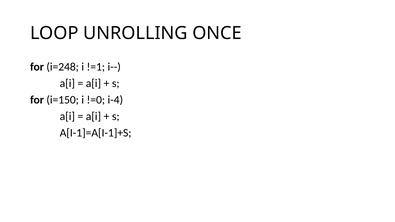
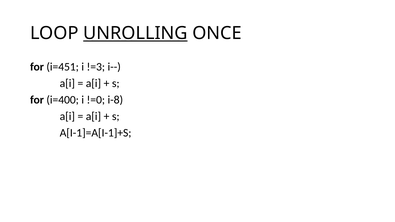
UNROLLING underline: none -> present
i=248: i=248 -> i=451
!=1: !=1 -> !=3
i=150: i=150 -> i=400
i-4: i-4 -> i-8
